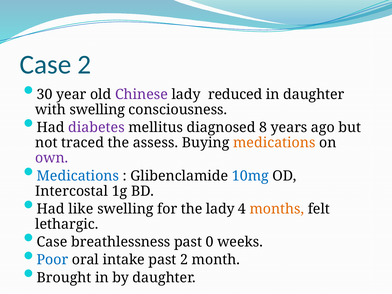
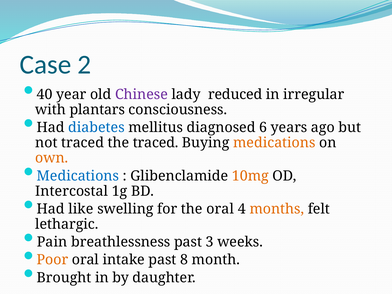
30: 30 -> 40
in daughter: daughter -> irregular
with swelling: swelling -> plantars
diabetes colour: purple -> blue
8: 8 -> 6
the assess: assess -> traced
own colour: purple -> orange
10mg colour: blue -> orange
the lady: lady -> oral
Case at (52, 242): Case -> Pain
0: 0 -> 3
Poor colour: blue -> orange
past 2: 2 -> 8
